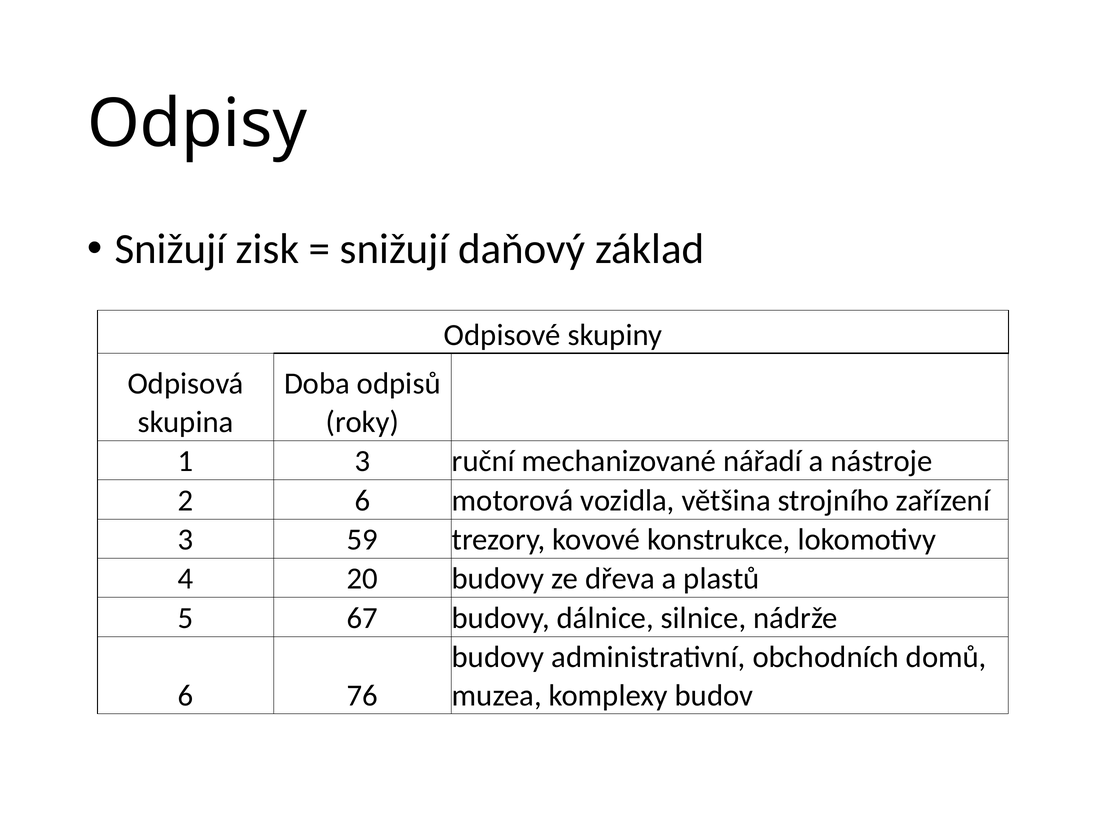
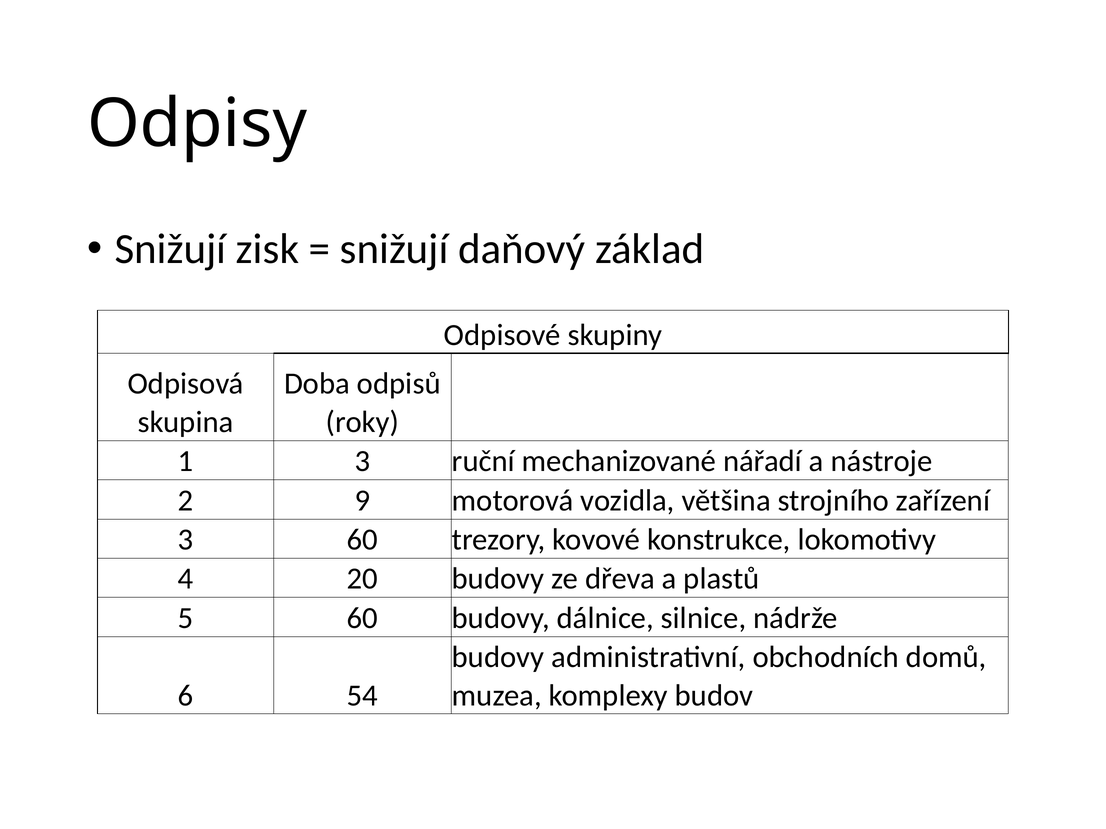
2 6: 6 -> 9
3 59: 59 -> 60
5 67: 67 -> 60
76: 76 -> 54
